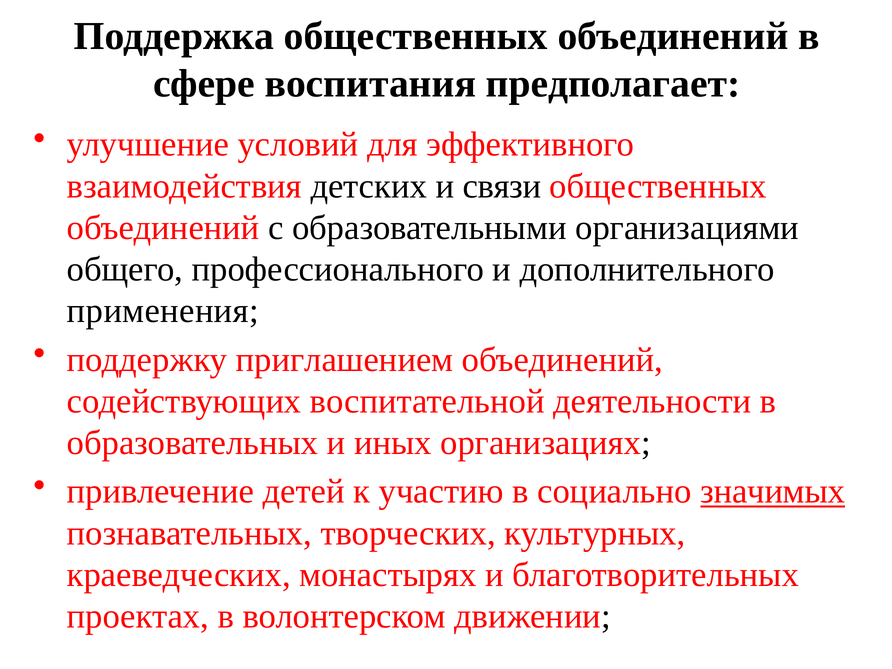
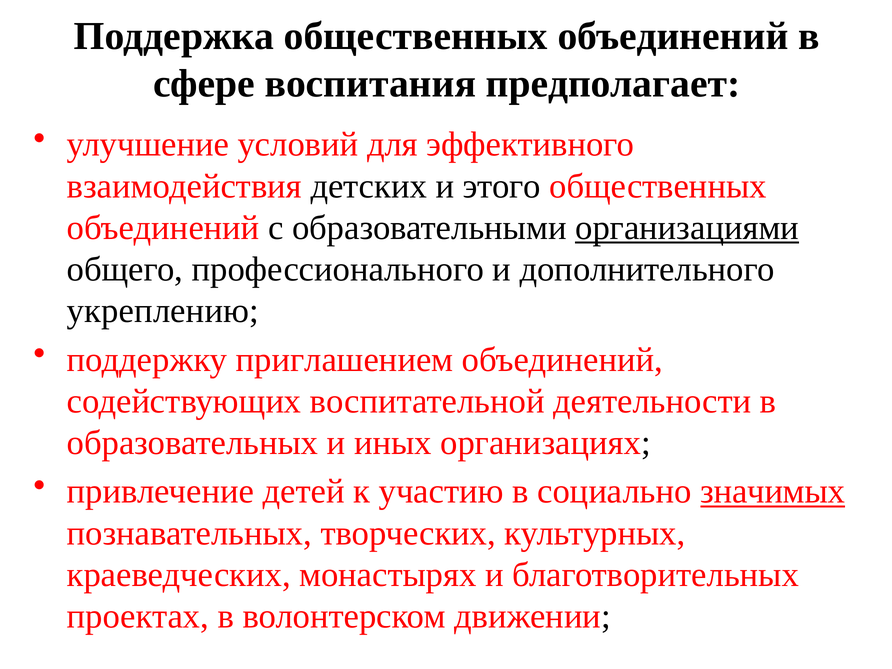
связи: связи -> этого
организациями underline: none -> present
применения: применения -> укреплению
